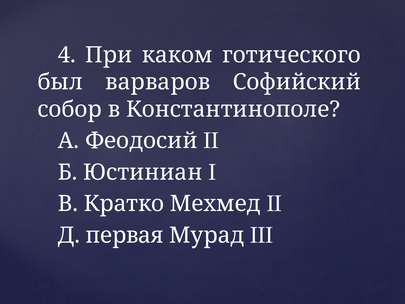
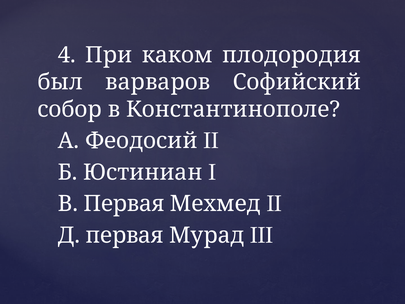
готического: готического -> плодородия
В Кратко: Кратко -> Первая
